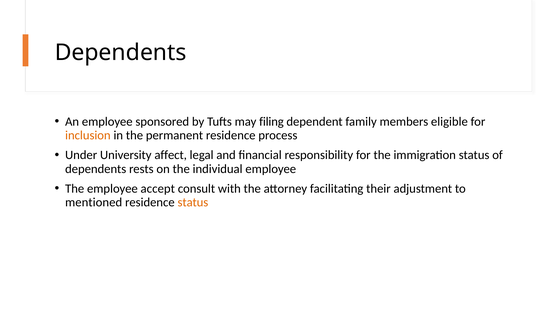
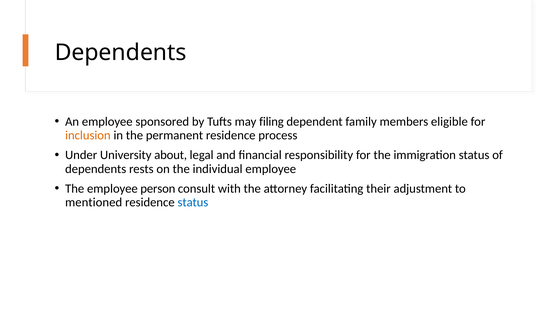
affect: affect -> about
accept: accept -> person
status at (193, 202) colour: orange -> blue
